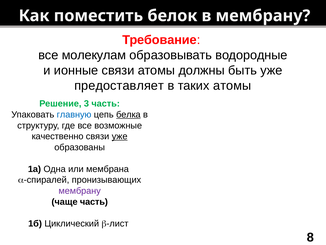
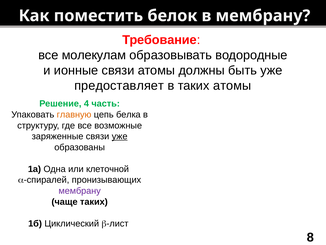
3: 3 -> 4
главную colour: blue -> orange
белка underline: present -> none
качественно: качественно -> заряженные
мембрана: мембрана -> клеточной
чаще часть: часть -> таких
